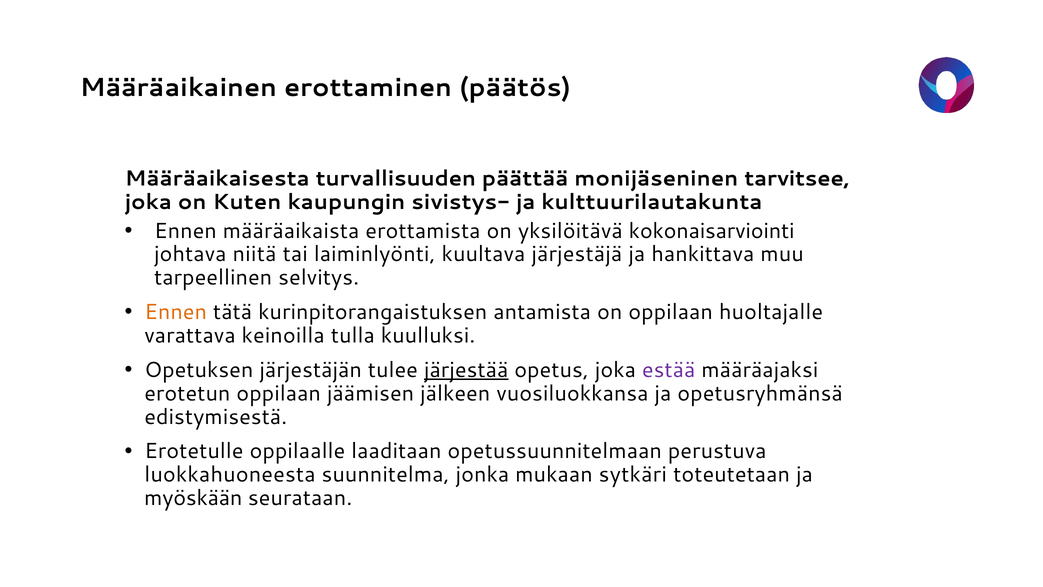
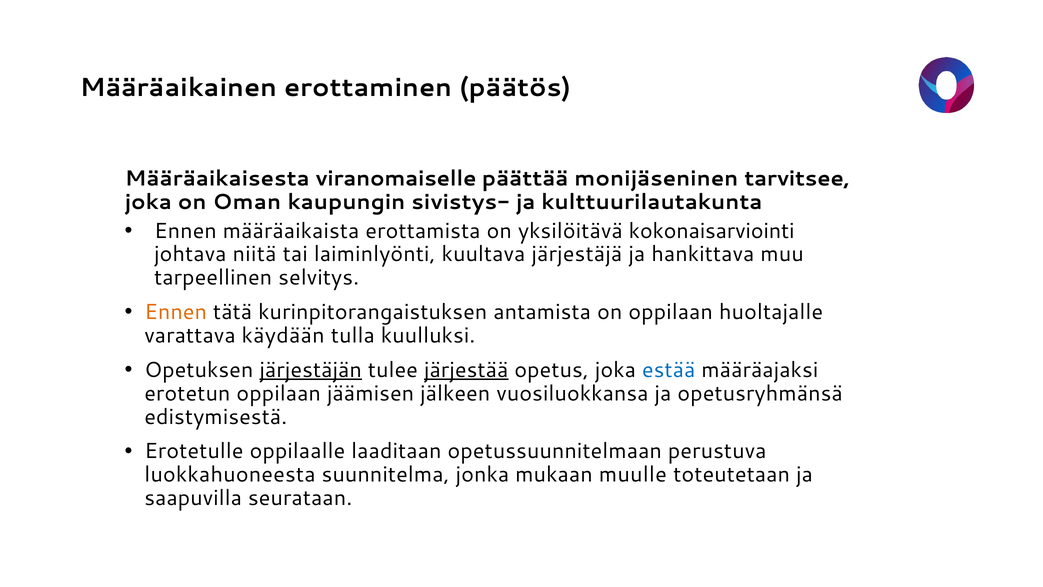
turvallisuuden: turvallisuuden -> viranomaiselle
Kuten: Kuten -> Oman
keinoilla: keinoilla -> käydään
järjestäjän underline: none -> present
estää colour: purple -> blue
sytkäri: sytkäri -> muulle
myöskään: myöskään -> saapuvilla
